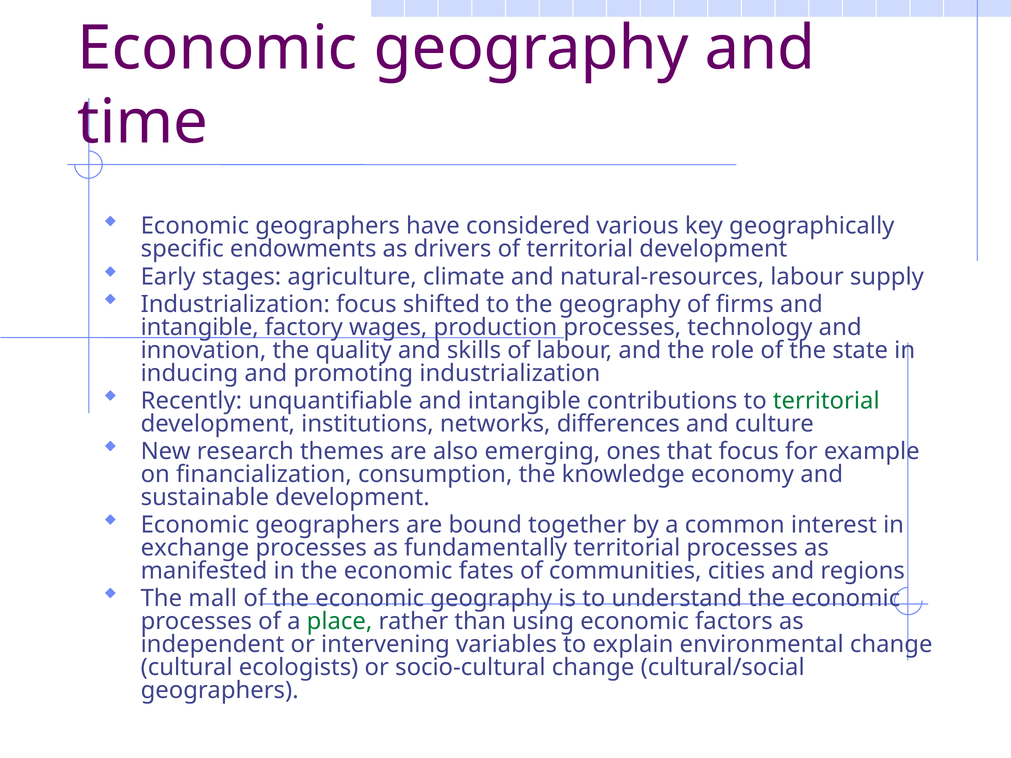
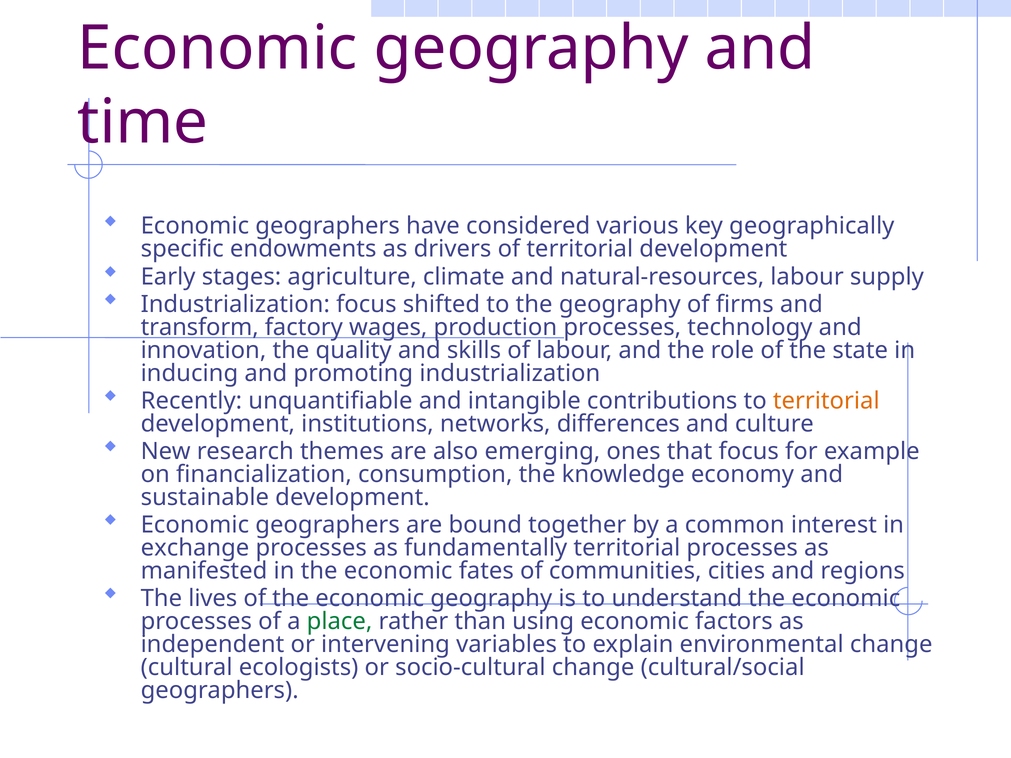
intangible at (200, 327): intangible -> transform
territorial at (826, 401) colour: green -> orange
mall: mall -> lives
